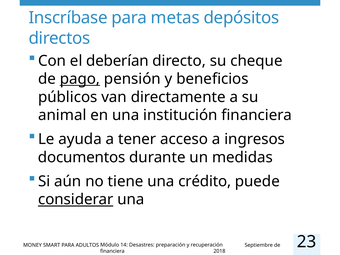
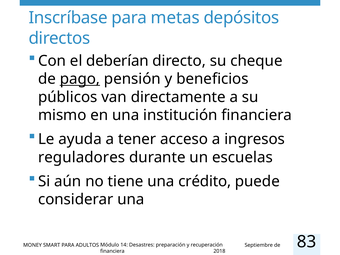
animal: animal -> mismo
documentos: documentos -> reguladores
medidas: medidas -> escuelas
considerar underline: present -> none
23: 23 -> 83
